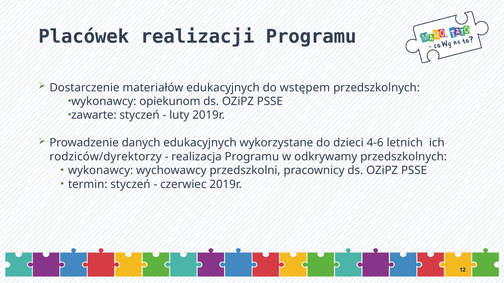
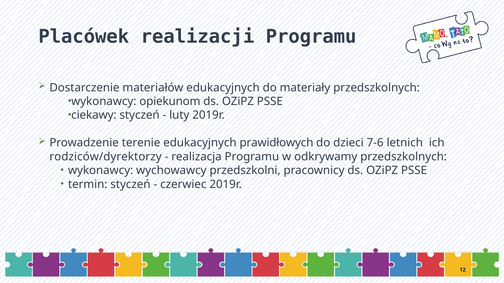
wstępem: wstępem -> materiały
zawarte: zawarte -> ciekawy
danych: danych -> terenie
wykorzystane: wykorzystane -> prawidłowych
4-6: 4-6 -> 7-6
